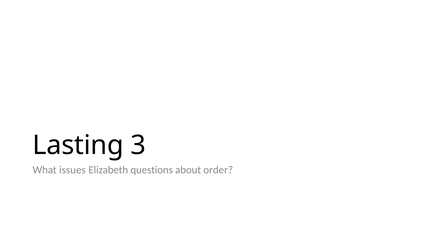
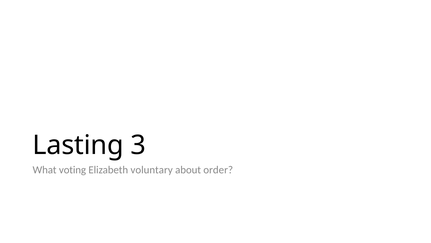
issues: issues -> voting
questions: questions -> voluntary
